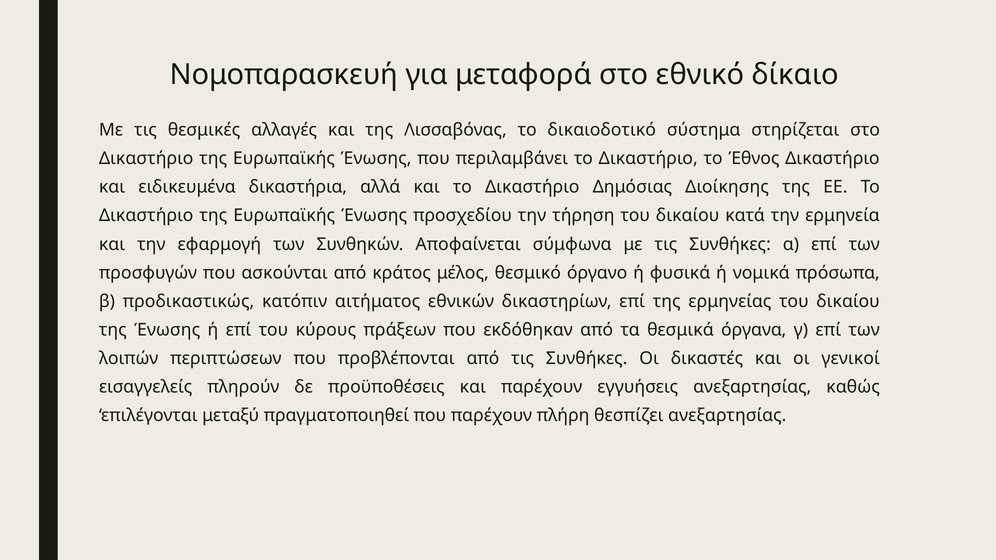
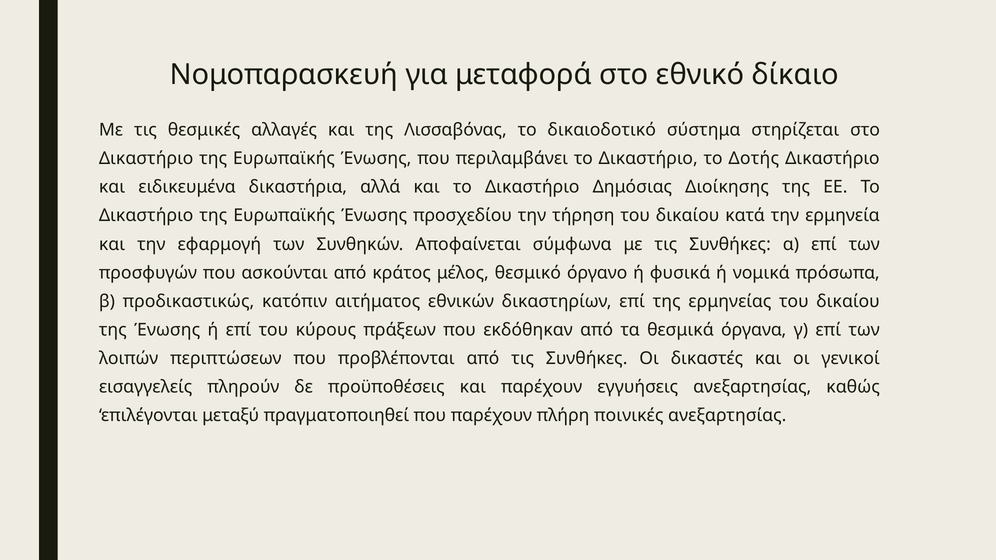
Έθνος: Έθνος -> Δοτής
θεσπίζει: θεσπίζει -> ποινικές
